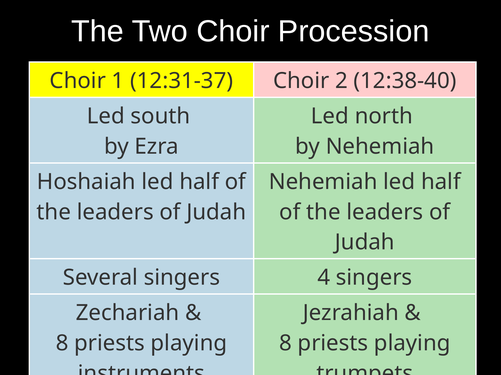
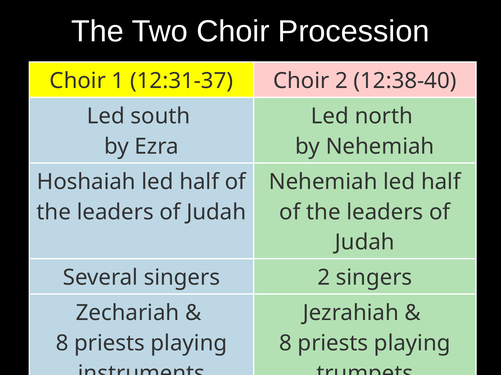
singers 4: 4 -> 2
